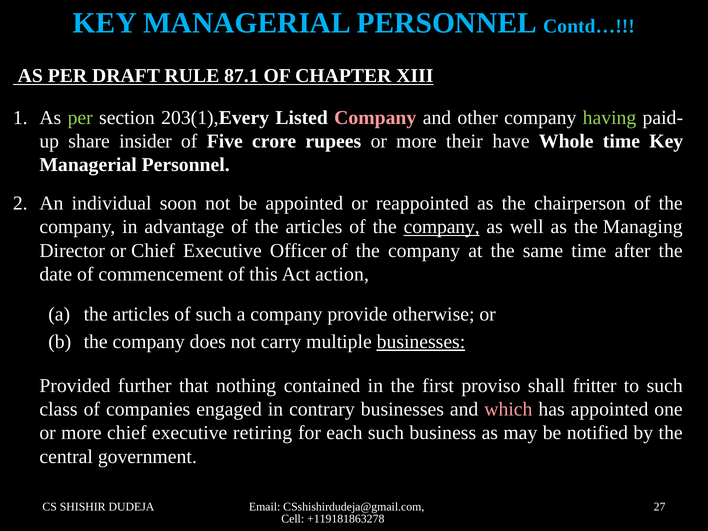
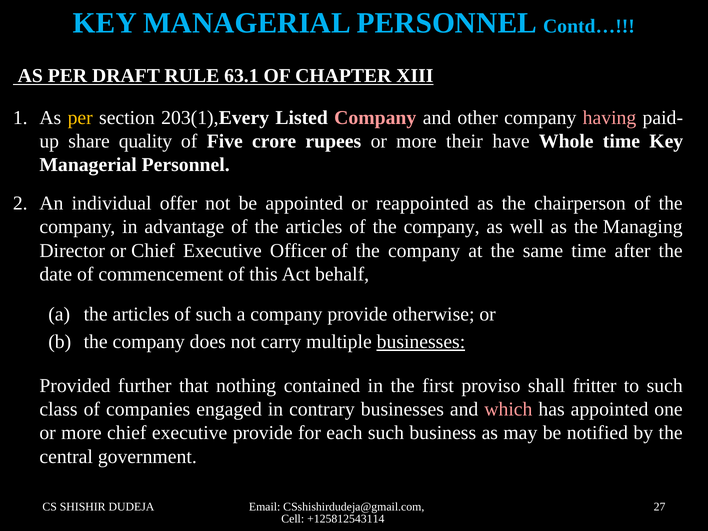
87.1: 87.1 -> 63.1
per at (80, 118) colour: light green -> yellow
having colour: light green -> pink
insider: insider -> quality
soon: soon -> offer
company at (442, 227) underline: present -> none
action: action -> behalf
executive retiring: retiring -> provide
+119181863278: +119181863278 -> +125812543114
